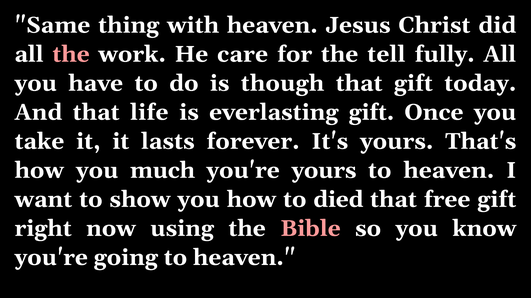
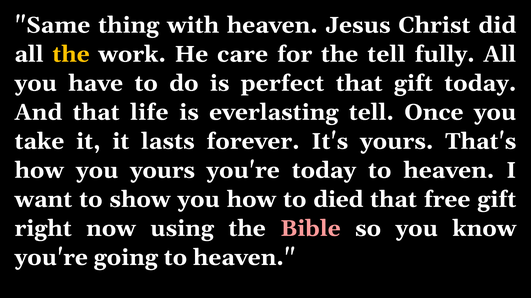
the at (71, 54) colour: pink -> yellow
though: though -> perfect
everlasting gift: gift -> tell
you much: much -> yours
you're yours: yours -> today
